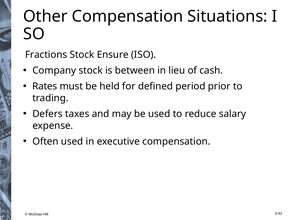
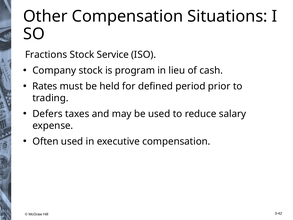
Ensure: Ensure -> Service
between: between -> program
